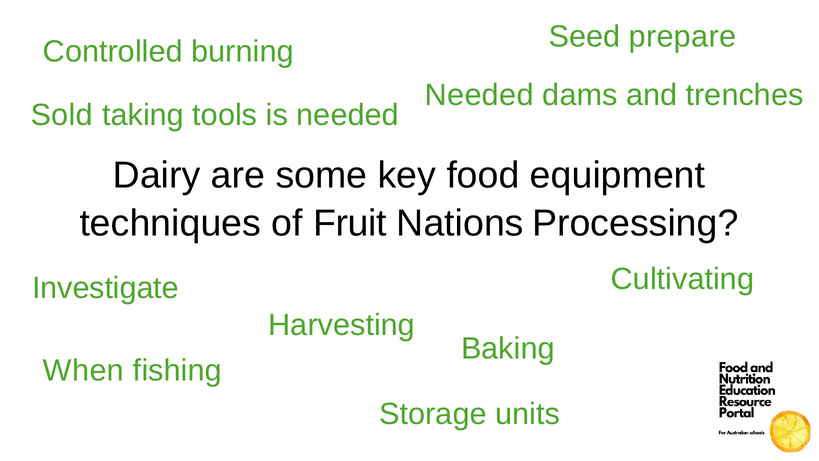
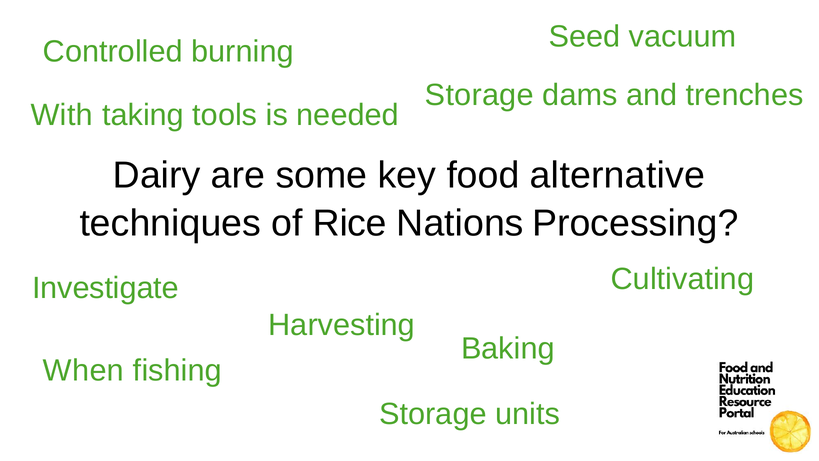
prepare: prepare -> vacuum
Needed at (479, 95): Needed -> Storage
Sold: Sold -> With
equipment: equipment -> alternative
Fruit: Fruit -> Rice
